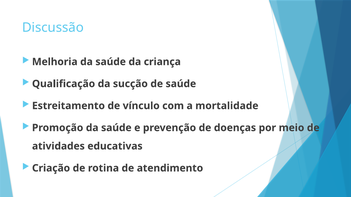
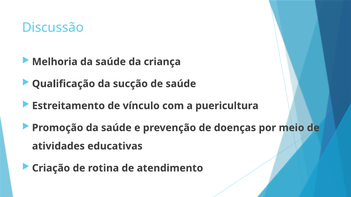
mortalidade: mortalidade -> puericultura
